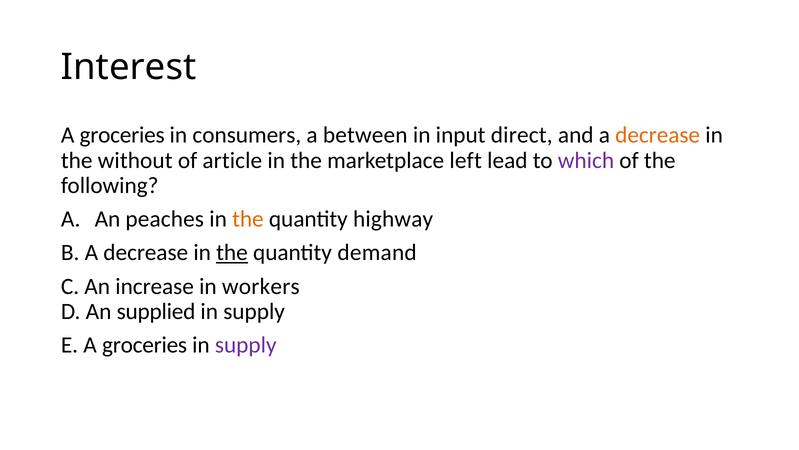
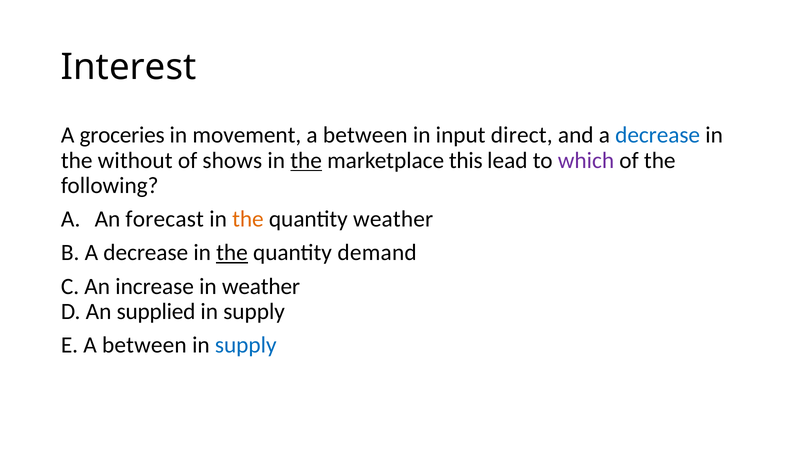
consumers: consumers -> movement
decrease at (658, 135) colour: orange -> blue
article: article -> shows
the at (306, 160) underline: none -> present
left: left -> this
peaches: peaches -> forecast
quantity highway: highway -> weather
in workers: workers -> weather
E A groceries: groceries -> between
supply at (246, 345) colour: purple -> blue
